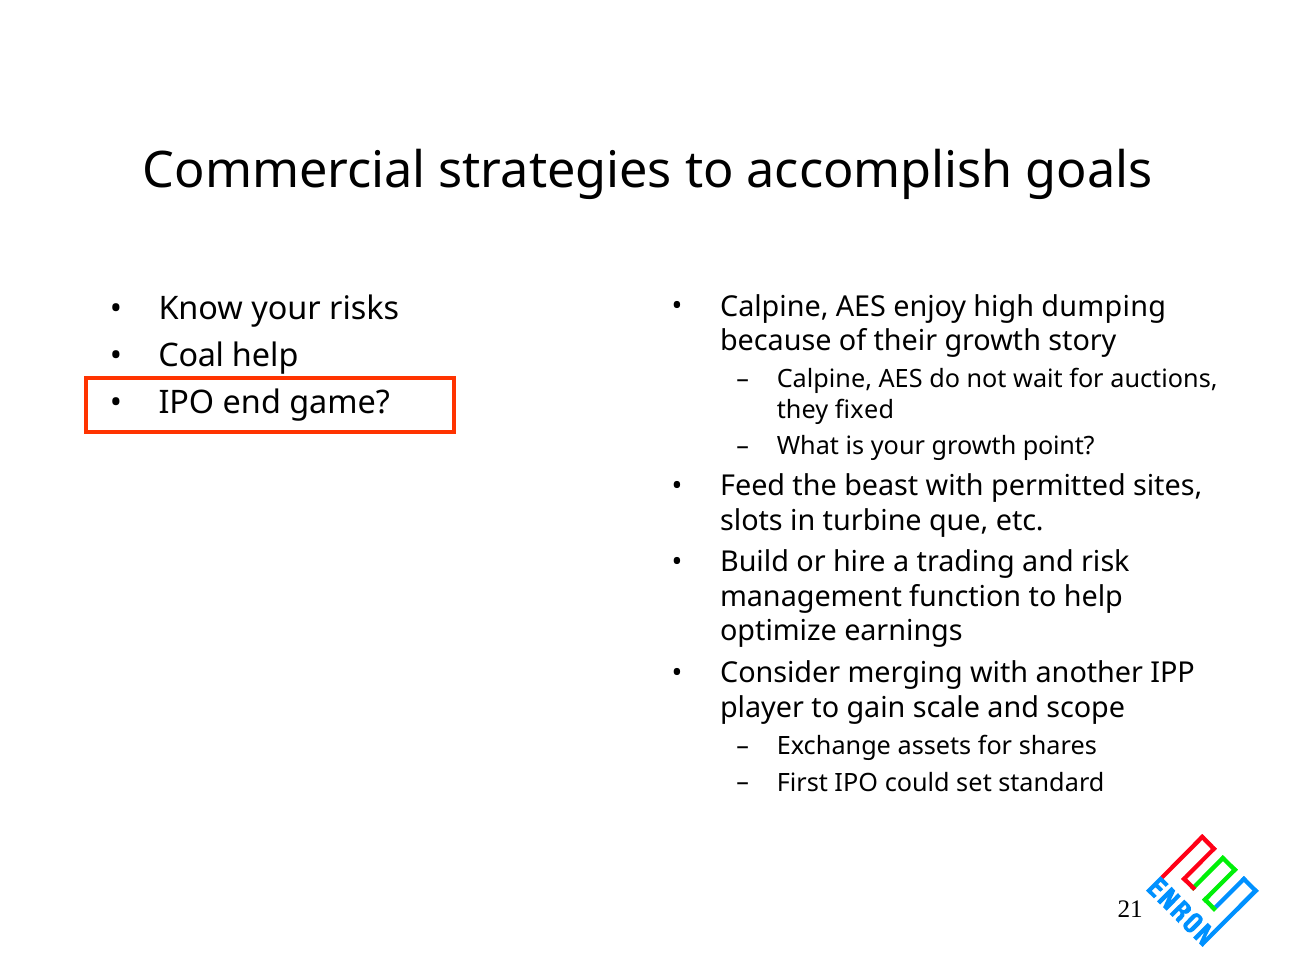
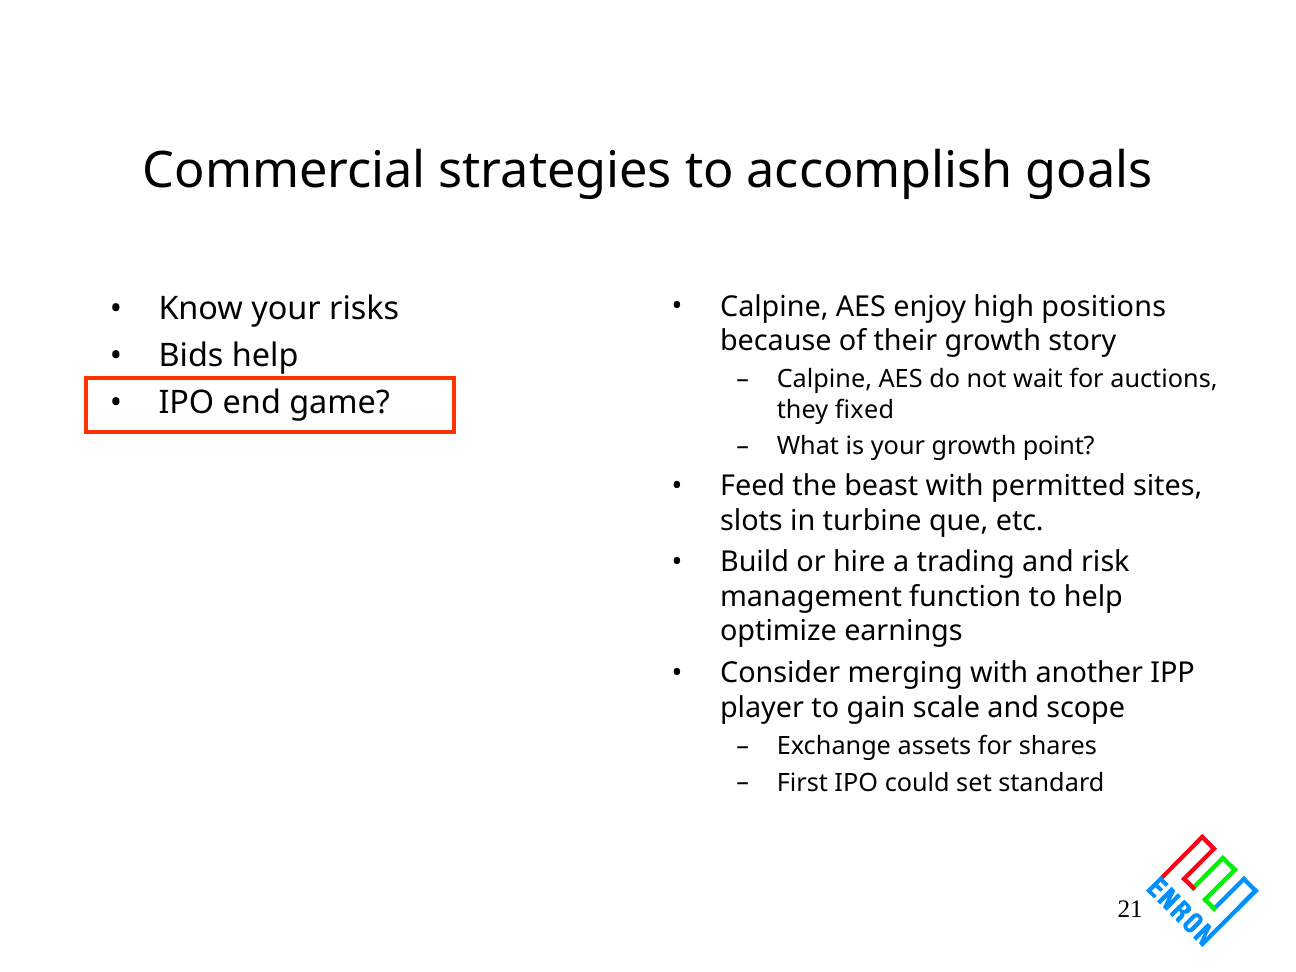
dumping: dumping -> positions
Coal: Coal -> Bids
